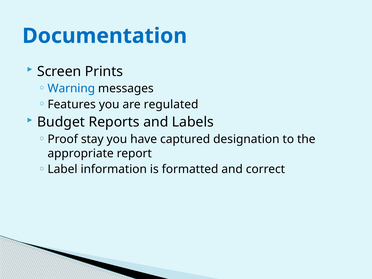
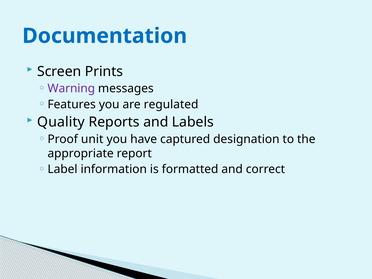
Warning colour: blue -> purple
Budget: Budget -> Quality
stay: stay -> unit
